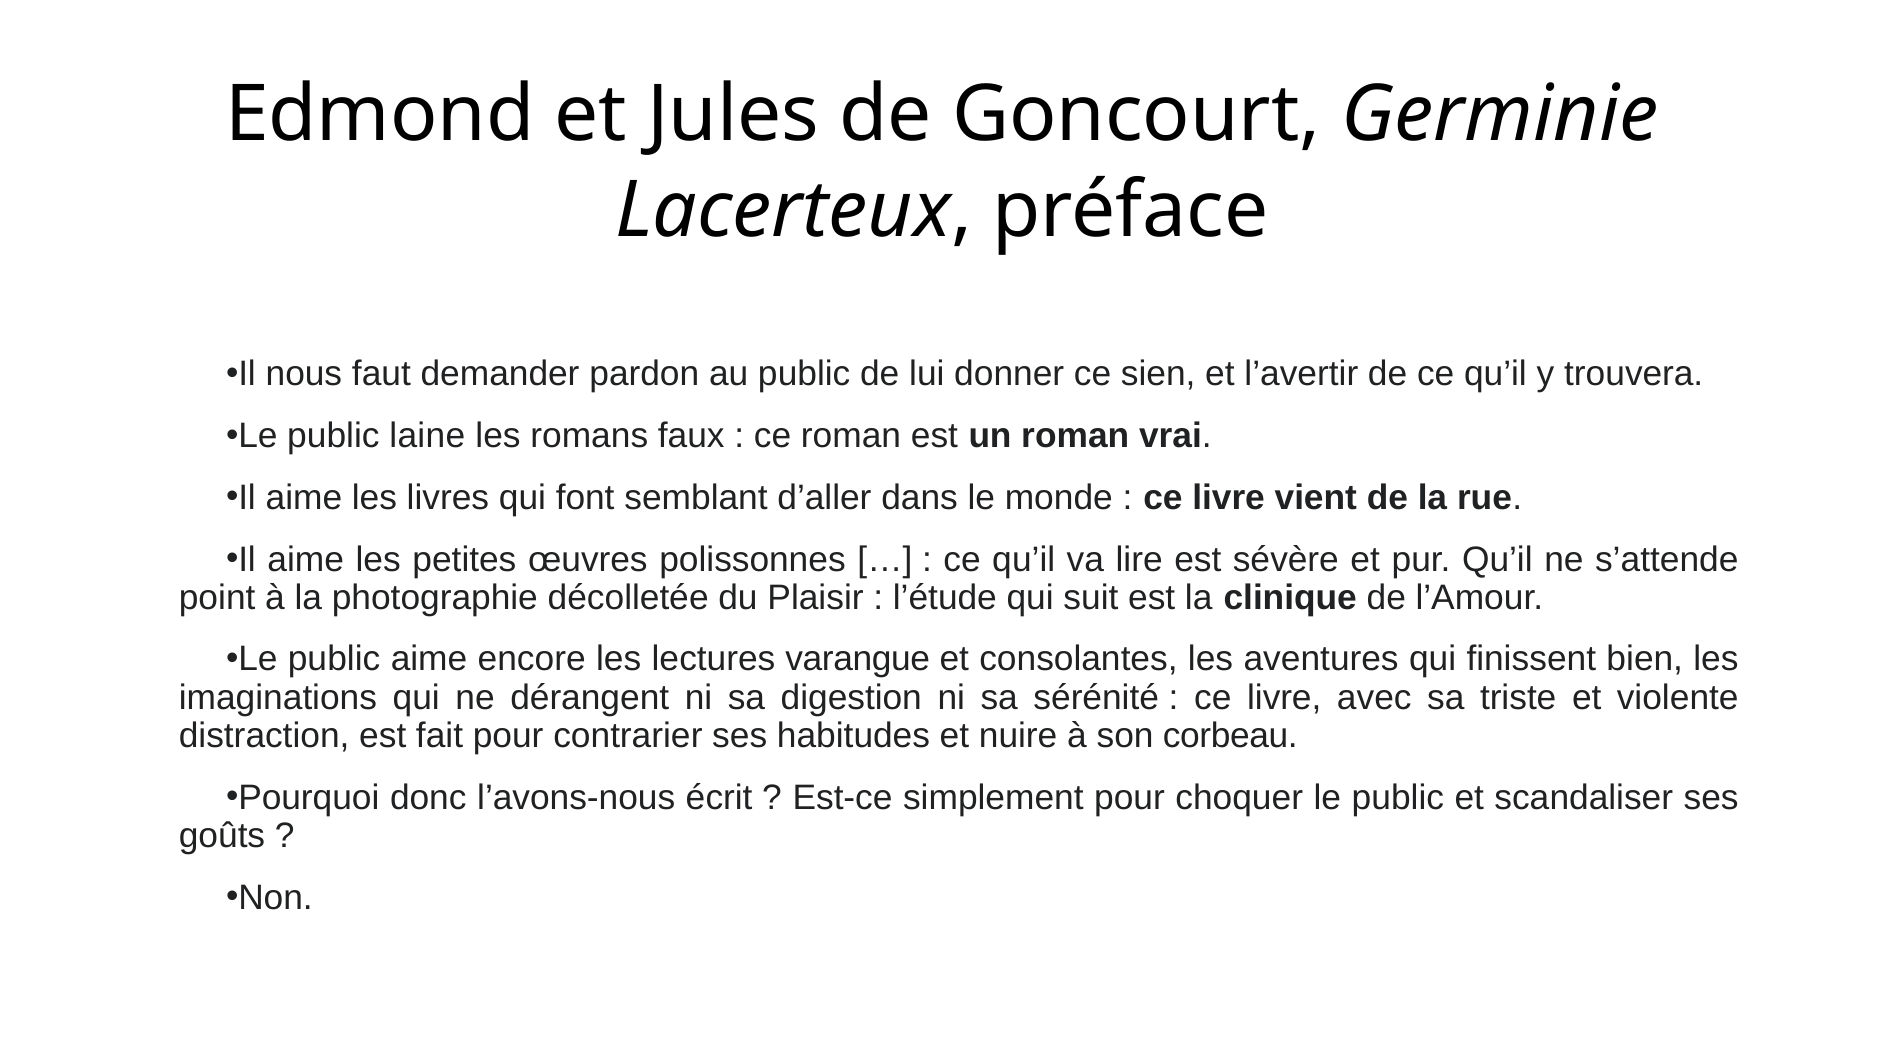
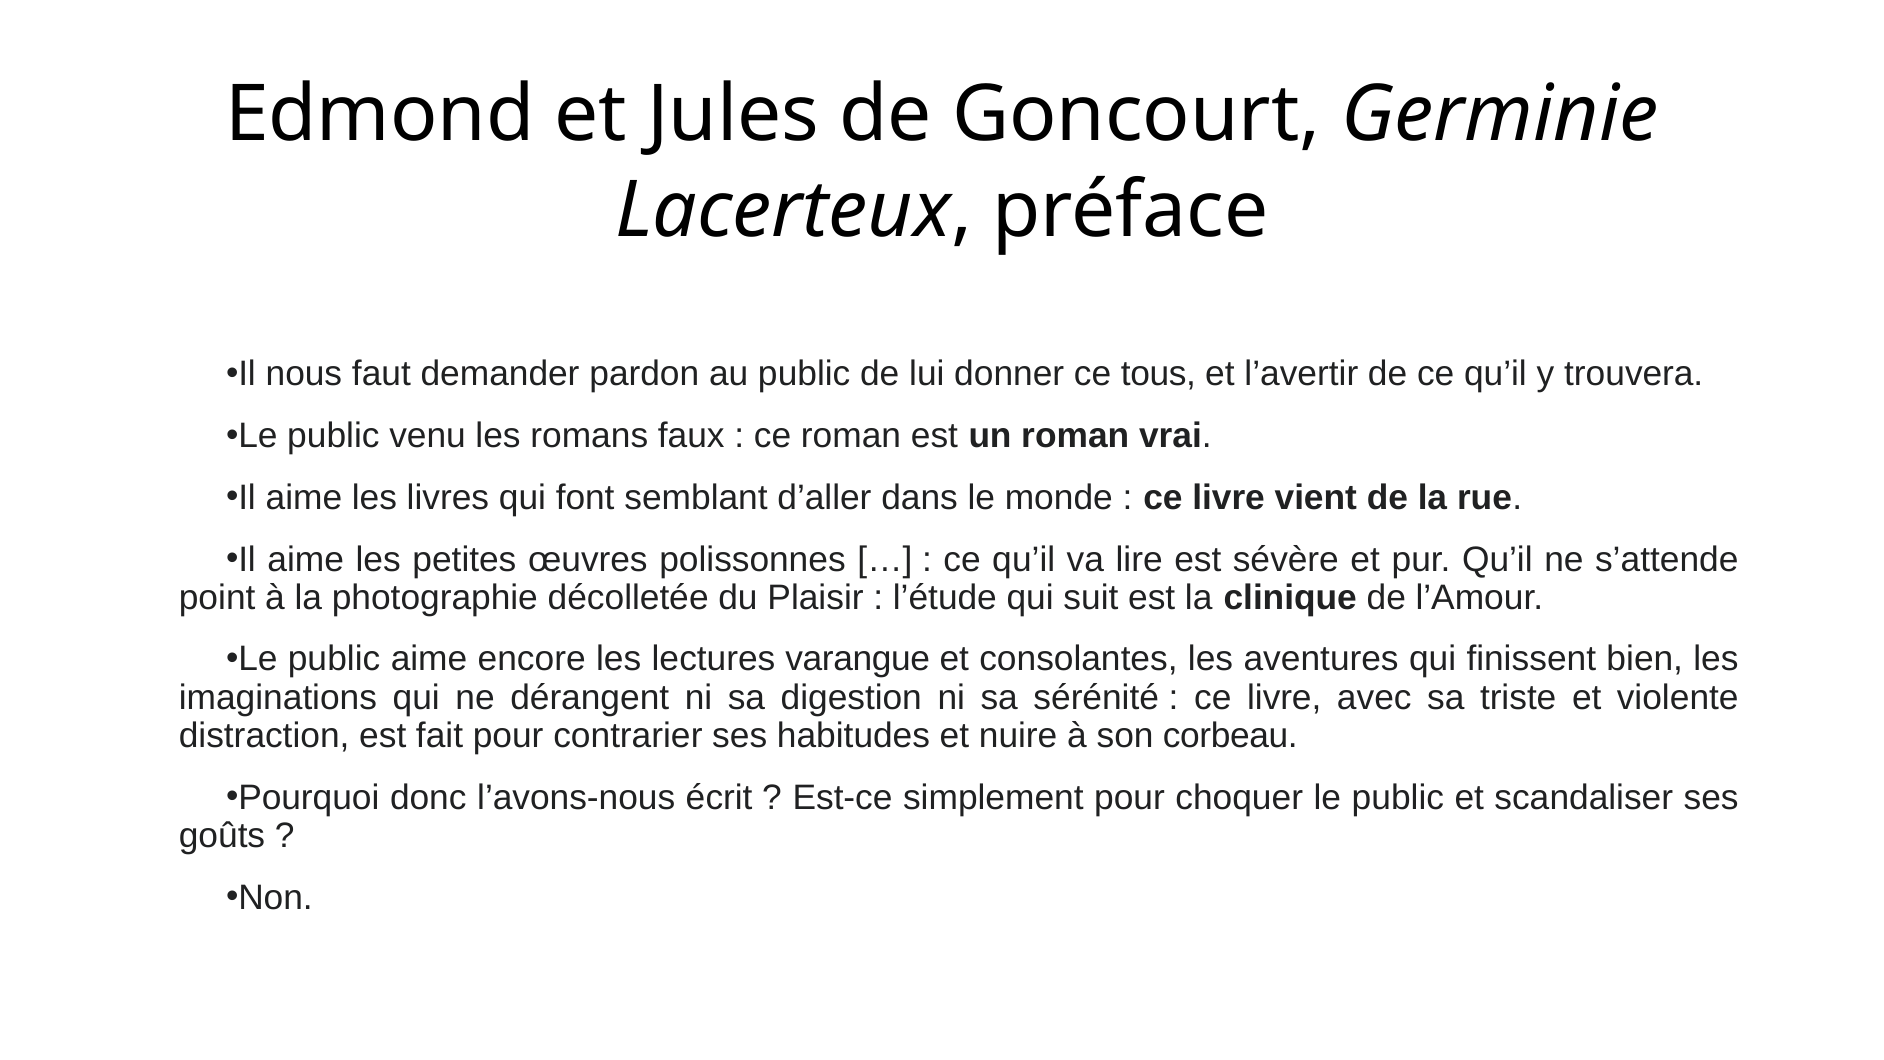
sien: sien -> tous
laine: laine -> venu
